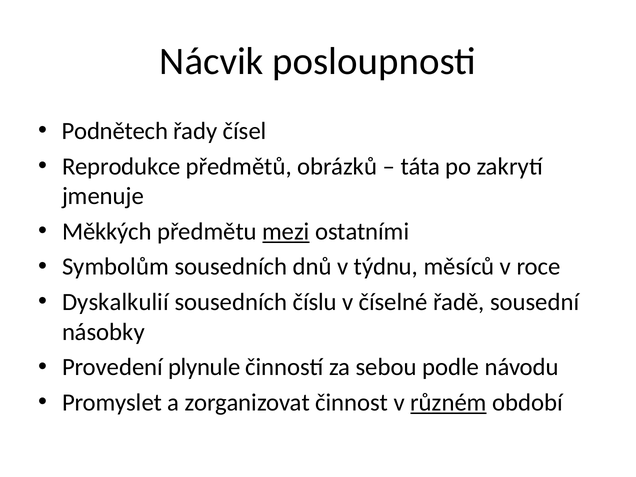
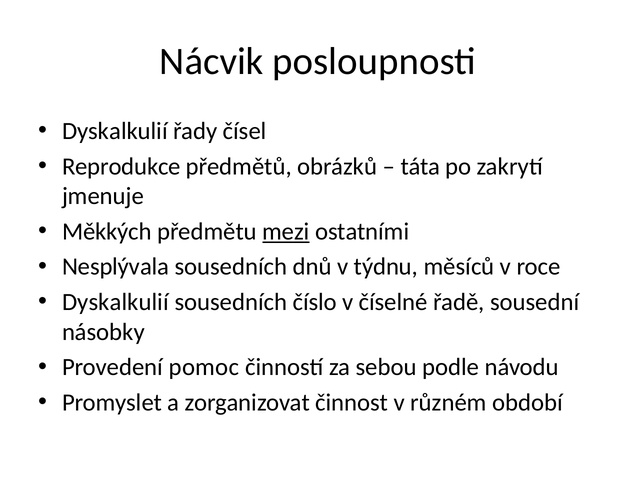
Podnětech at (115, 131): Podnětech -> Dyskalkulií
Symbolům: Symbolům -> Nesplývala
číslu: číslu -> číslo
plynule: plynule -> pomoc
různém underline: present -> none
